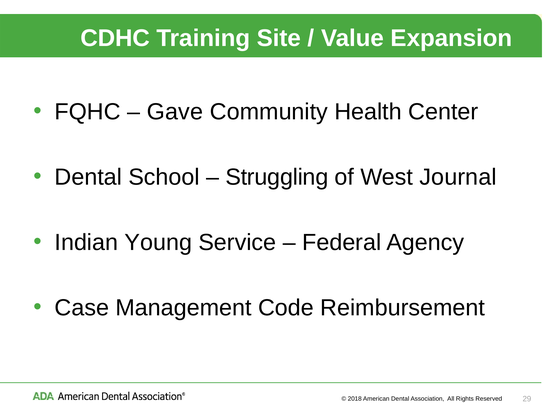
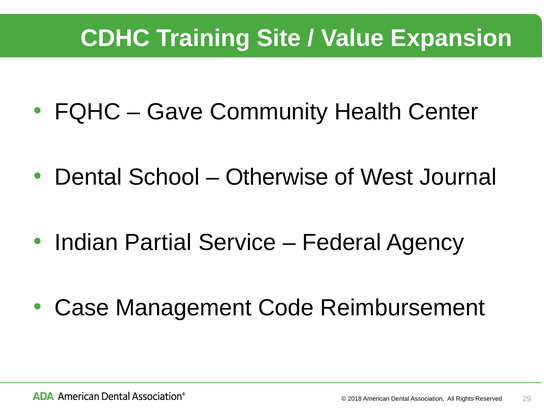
Struggling: Struggling -> Otherwise
Young: Young -> Partial
